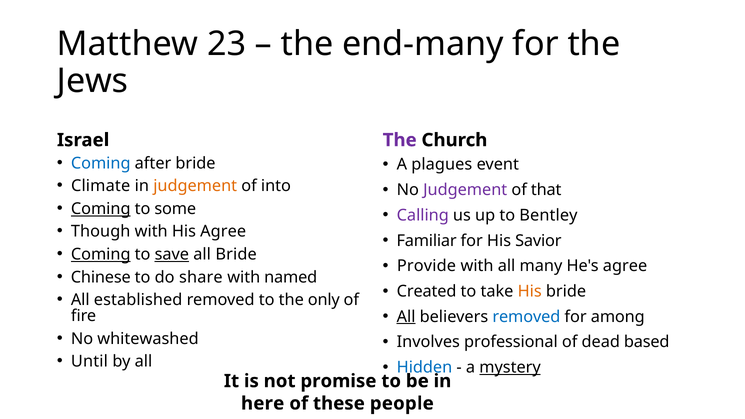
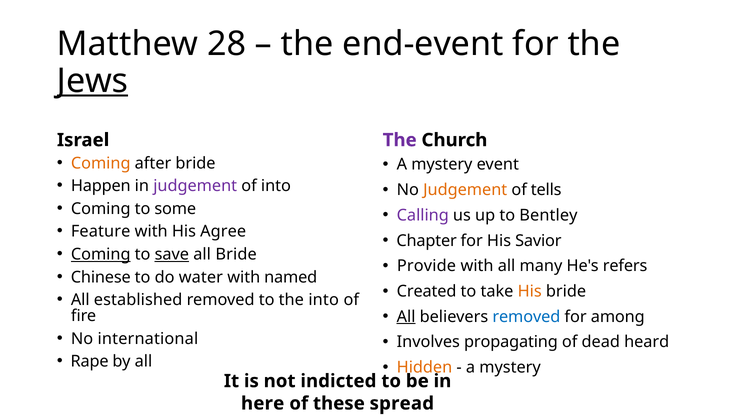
23: 23 -> 28
end-many: end-many -> end-event
Jews underline: none -> present
Coming at (101, 163) colour: blue -> orange
plagues at (442, 165): plagues -> mystery
Climate: Climate -> Happen
judgement at (195, 186) colour: orange -> purple
Judgement at (465, 190) colour: purple -> orange
that: that -> tells
Coming at (101, 209) underline: present -> none
Though: Though -> Feature
Familiar: Familiar -> Chapter
He's agree: agree -> refers
share: share -> water
the only: only -> into
whitewashed: whitewashed -> international
professional: professional -> propagating
based: based -> heard
Until: Until -> Rape
Hidden colour: blue -> orange
mystery at (510, 367) underline: present -> none
promise: promise -> indicted
people: people -> spread
